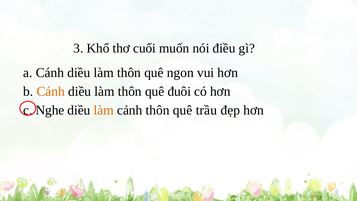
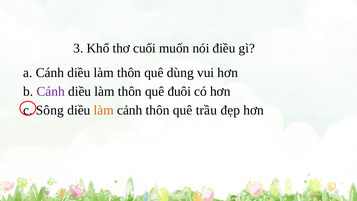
ngon: ngon -> dùng
Cánh at (51, 91) colour: orange -> purple
Nghe: Nghe -> Sông
